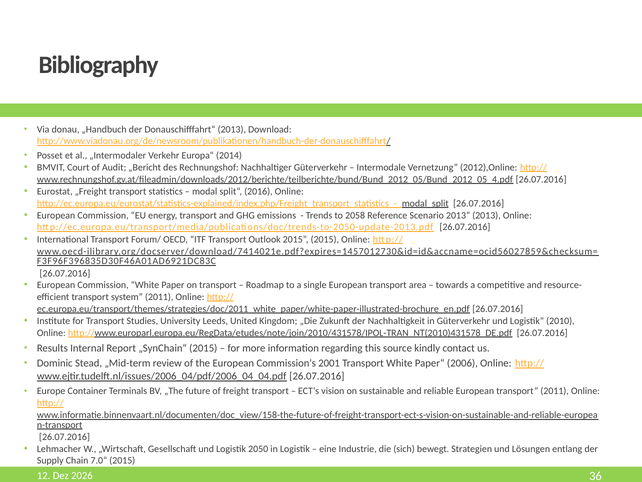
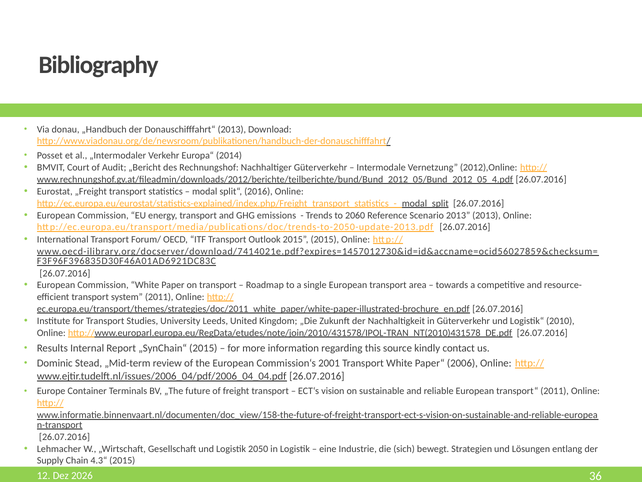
2058: 2058 -> 2060
7.0“: 7.0“ -> 4.3“
